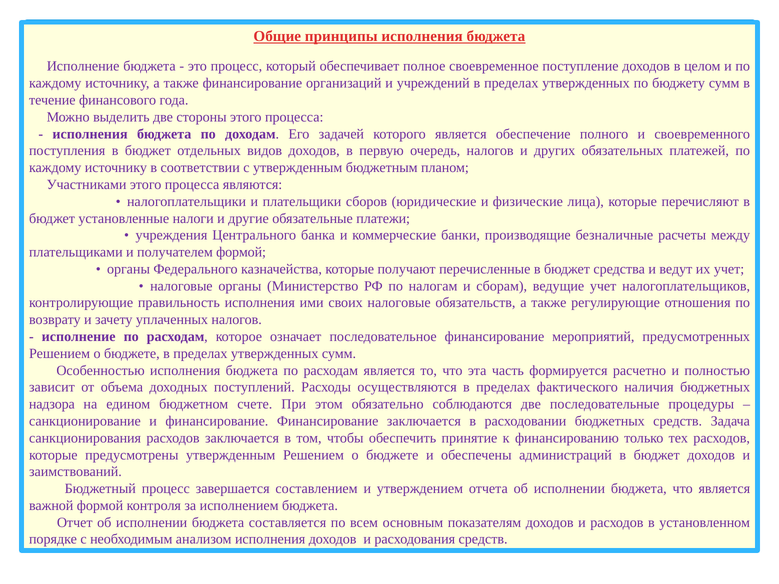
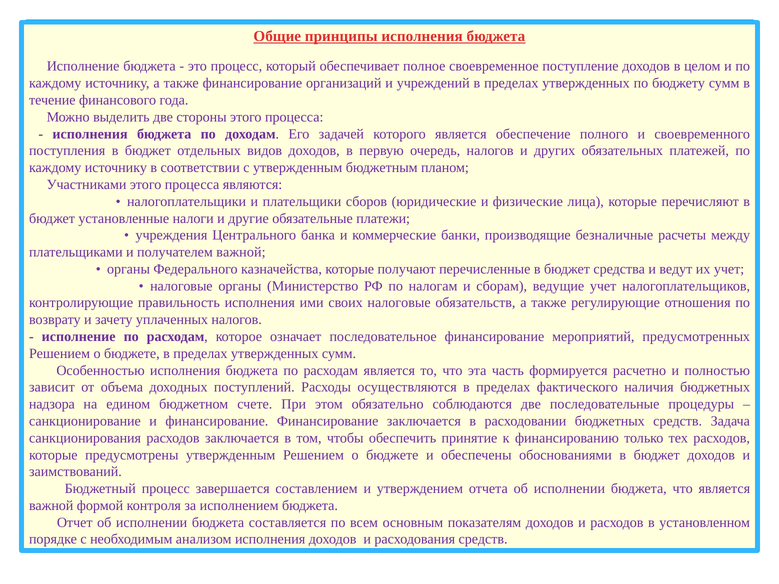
получателем формой: формой -> важной
администраций: администраций -> обоснованиями
